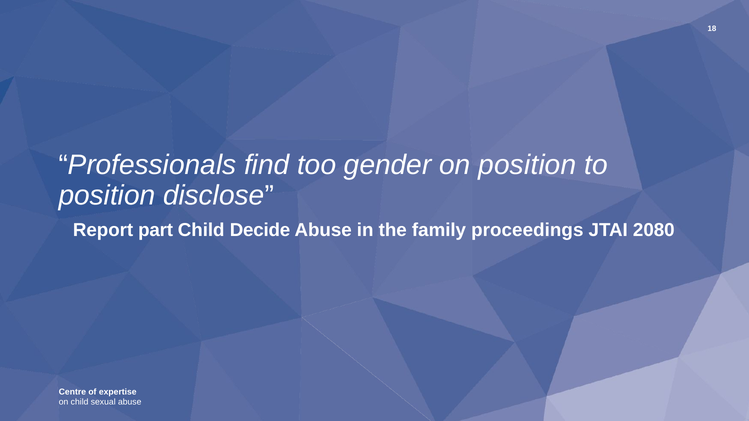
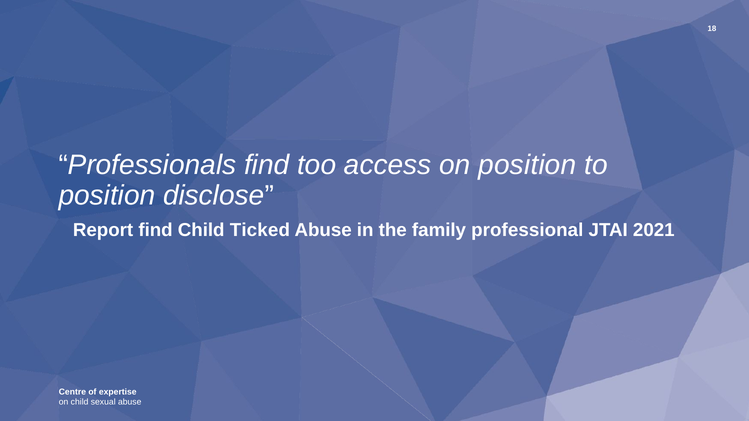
gender: gender -> access
Report part: part -> find
Decide: Decide -> Ticked
proceedings: proceedings -> professional
2080: 2080 -> 2021
